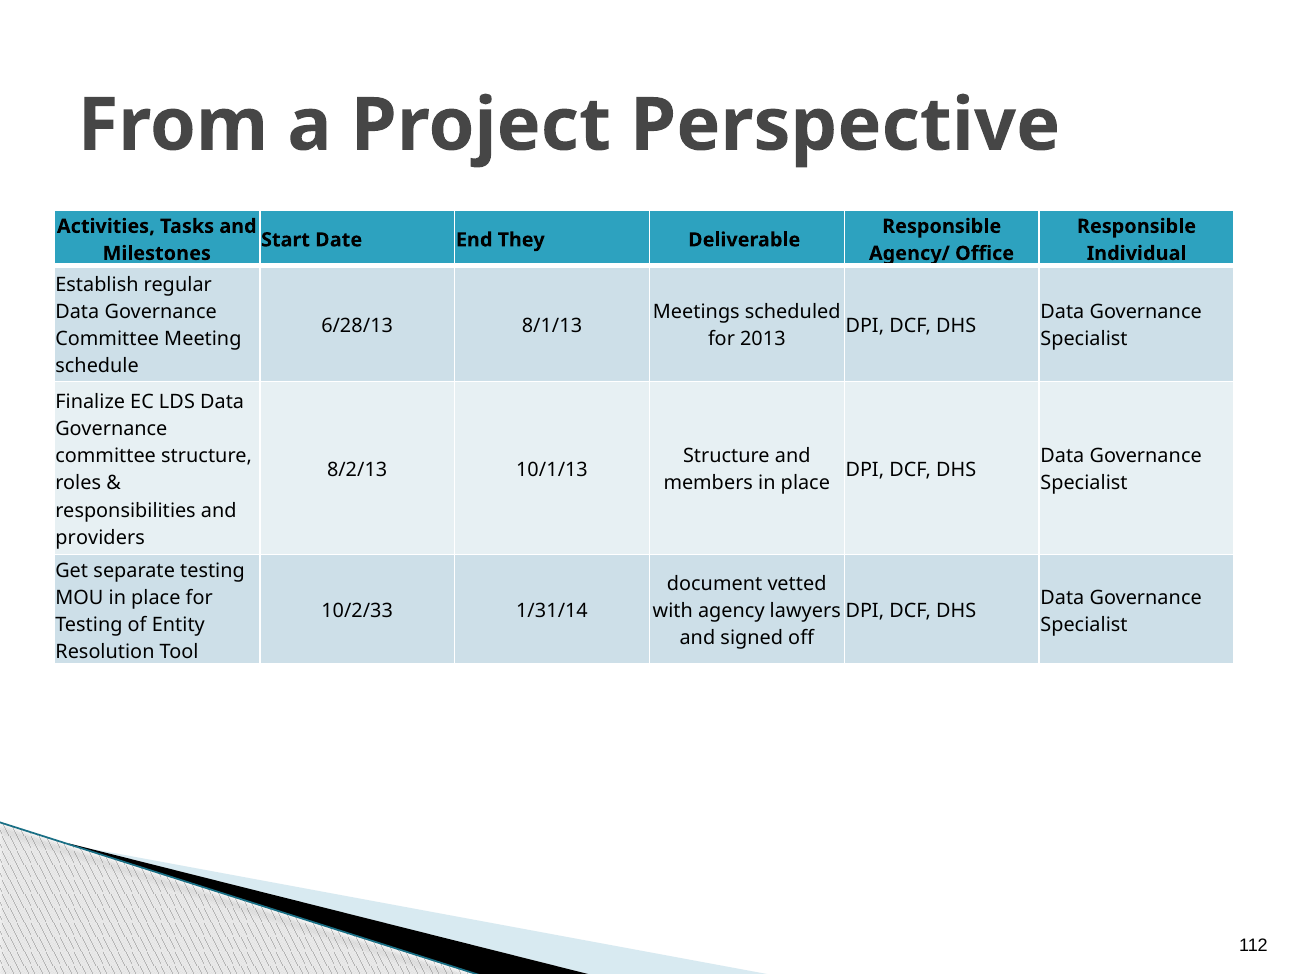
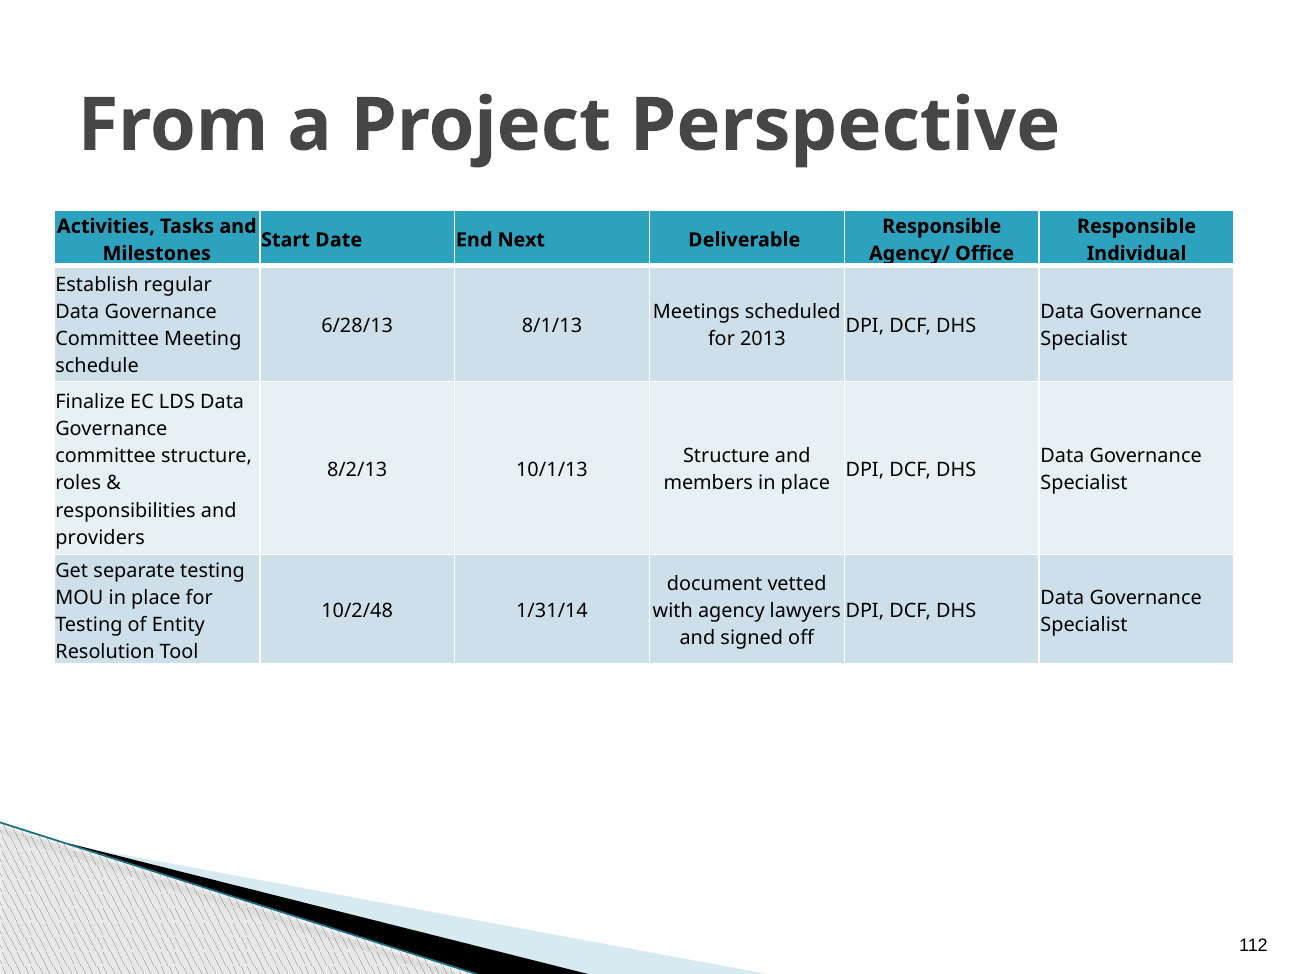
They: They -> Next
10/2/33: 10/2/33 -> 10/2/48
